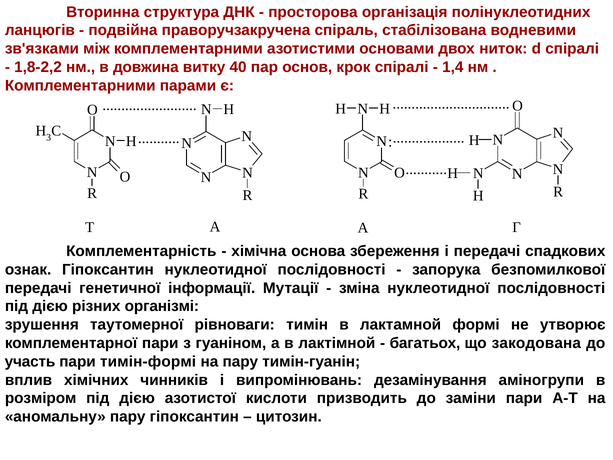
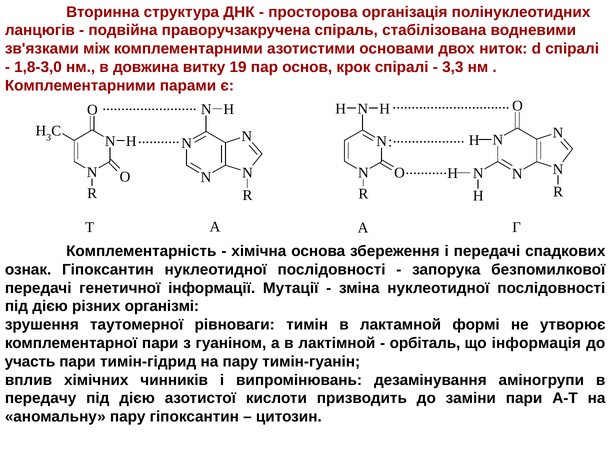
1,8-2,2: 1,8-2,2 -> 1,8-3,0
40: 40 -> 19
1,4: 1,4 -> 3,3
багатьох: багатьох -> орбіталь
закодована: закодована -> інформація
тимін-формі: тимін-формі -> тимін-гідрид
розміром: розміром -> передачу
